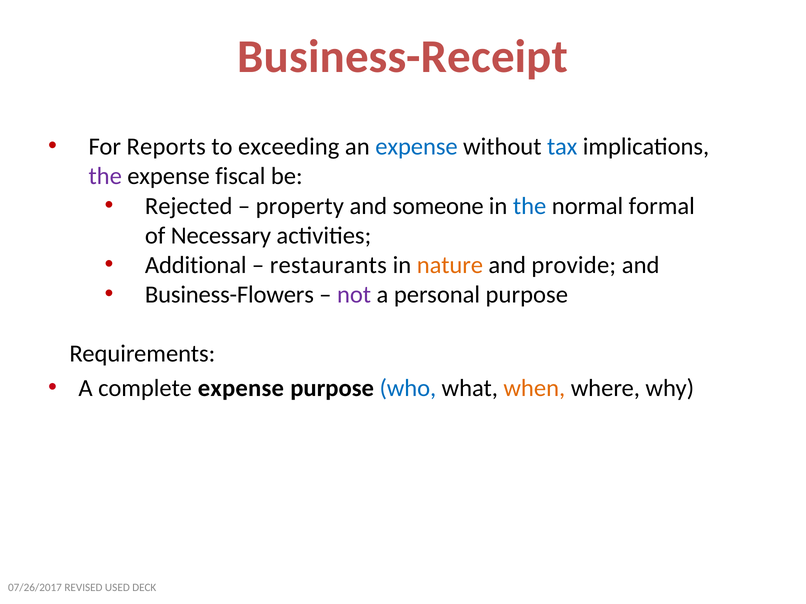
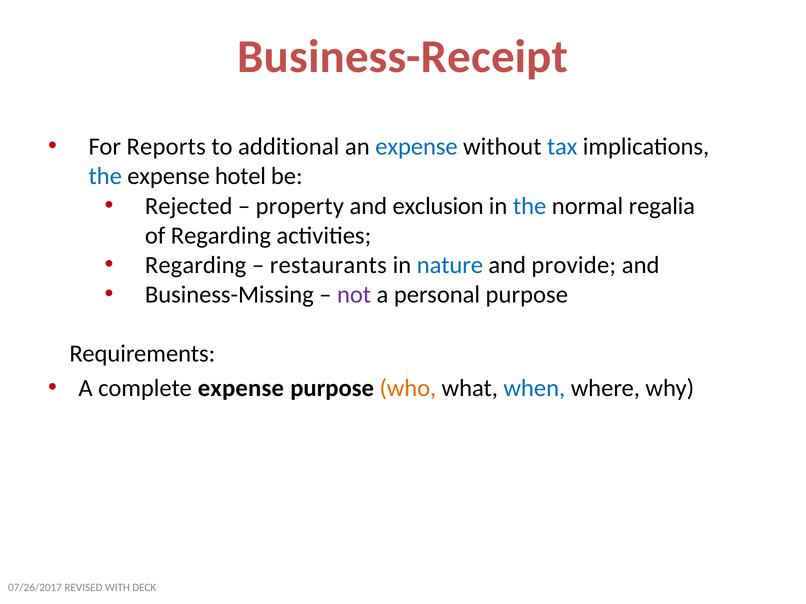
exceeding: exceeding -> additional
the at (105, 176) colour: purple -> blue
fiscal: fiscal -> hotel
someone: someone -> exclusion
formal: formal -> regalia
of Necessary: Necessary -> Regarding
Additional at (196, 265): Additional -> Regarding
nature colour: orange -> blue
Business-Flowers: Business-Flowers -> Business-Missing
who colour: blue -> orange
when colour: orange -> blue
USED: USED -> WITH
